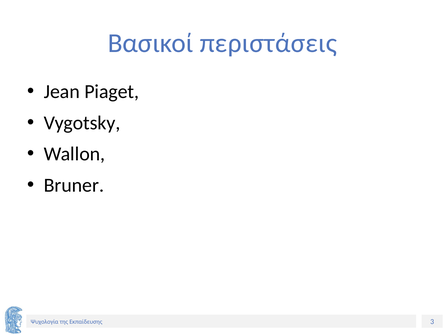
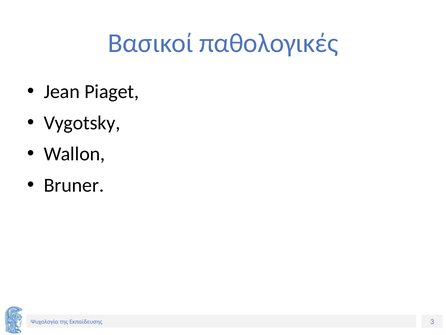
περιστάσεις: περιστάσεις -> παθολογικές
